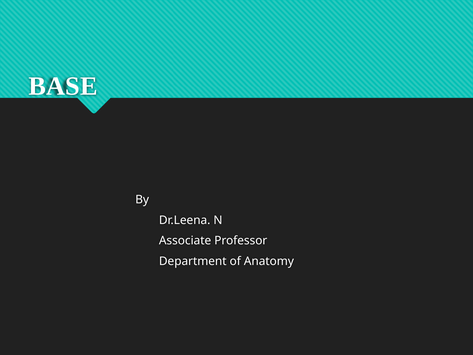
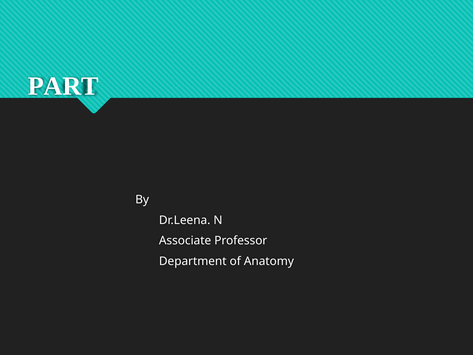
BASE: BASE -> PART
